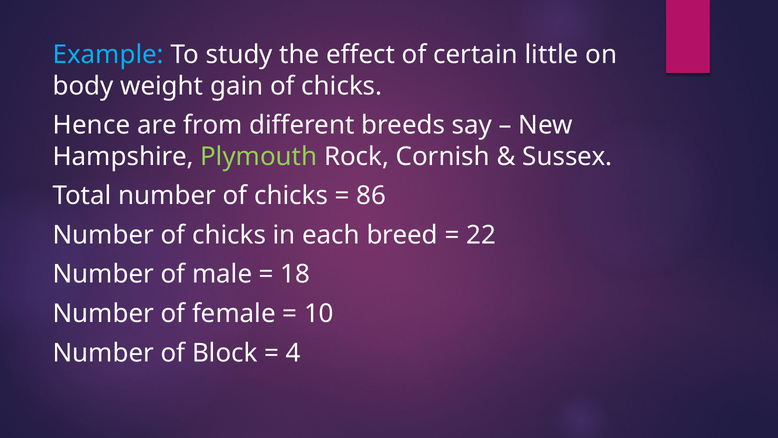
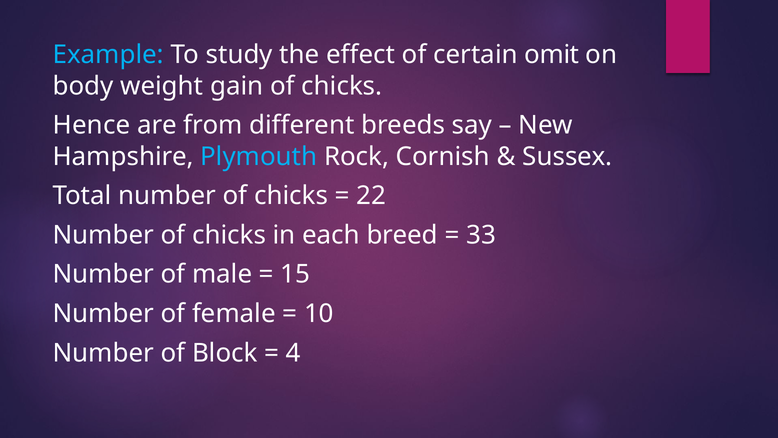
little: little -> omit
Plymouth colour: light green -> light blue
86: 86 -> 22
22: 22 -> 33
18: 18 -> 15
